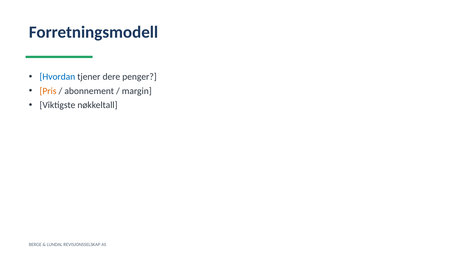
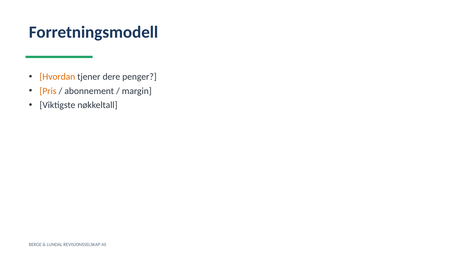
Hvordan colour: blue -> orange
